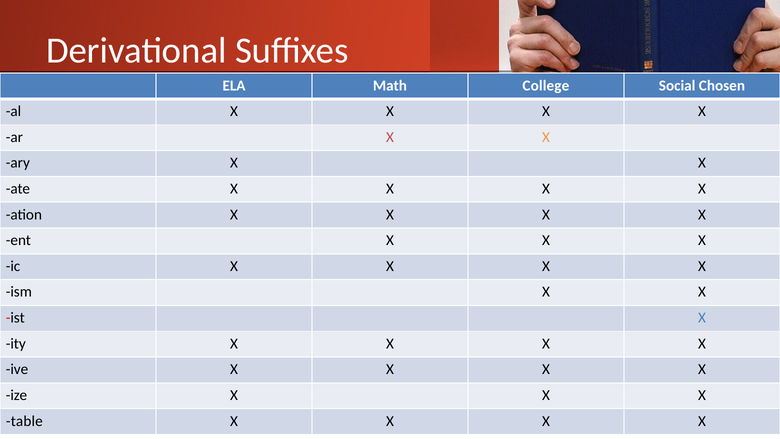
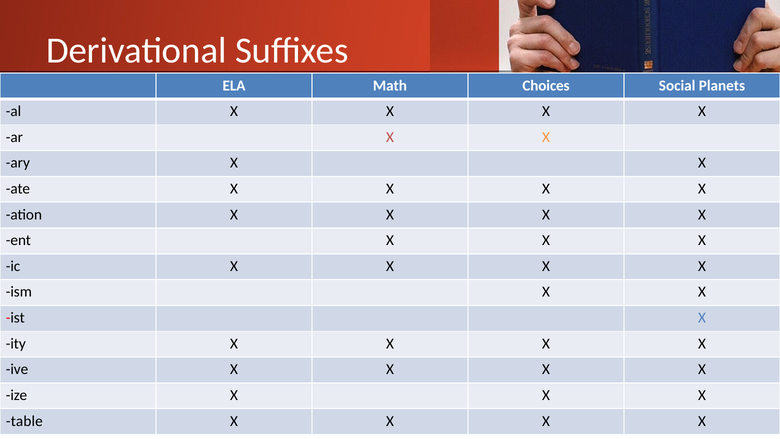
College: College -> Choices
Chosen: Chosen -> Planets
